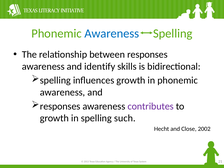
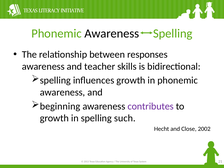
Awareness at (112, 34) colour: blue -> black
identify: identify -> teacher
responses at (60, 106): responses -> beginning
